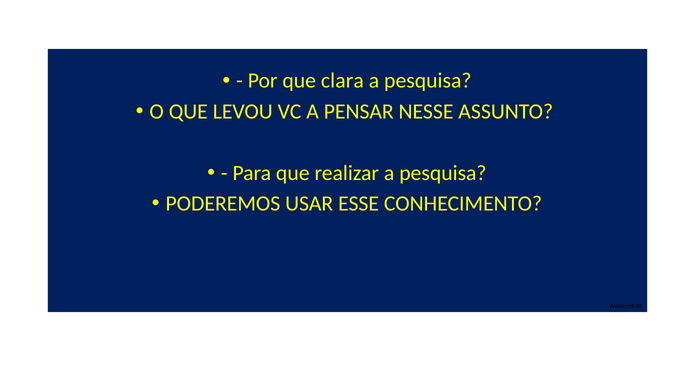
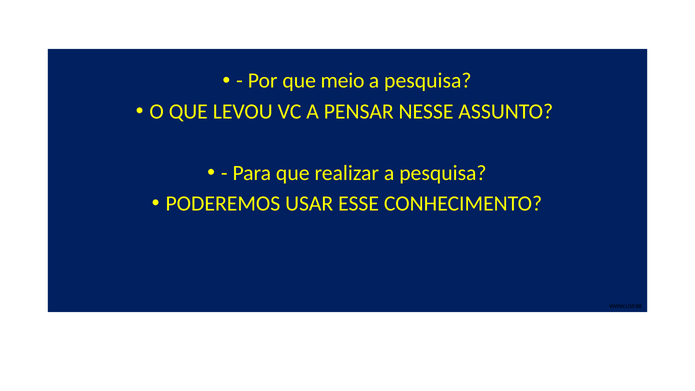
clara: clara -> meio
